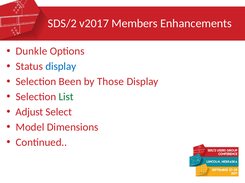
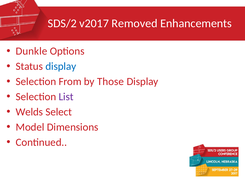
Members: Members -> Removed
Been: Been -> From
List colour: green -> purple
Adjust: Adjust -> Welds
